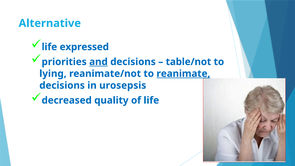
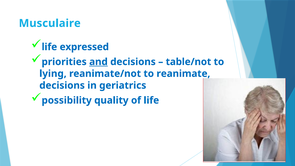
Alternative: Alternative -> Musculaire
reanimate underline: present -> none
urosepsis: urosepsis -> geriatrics
decreased: decreased -> possibility
